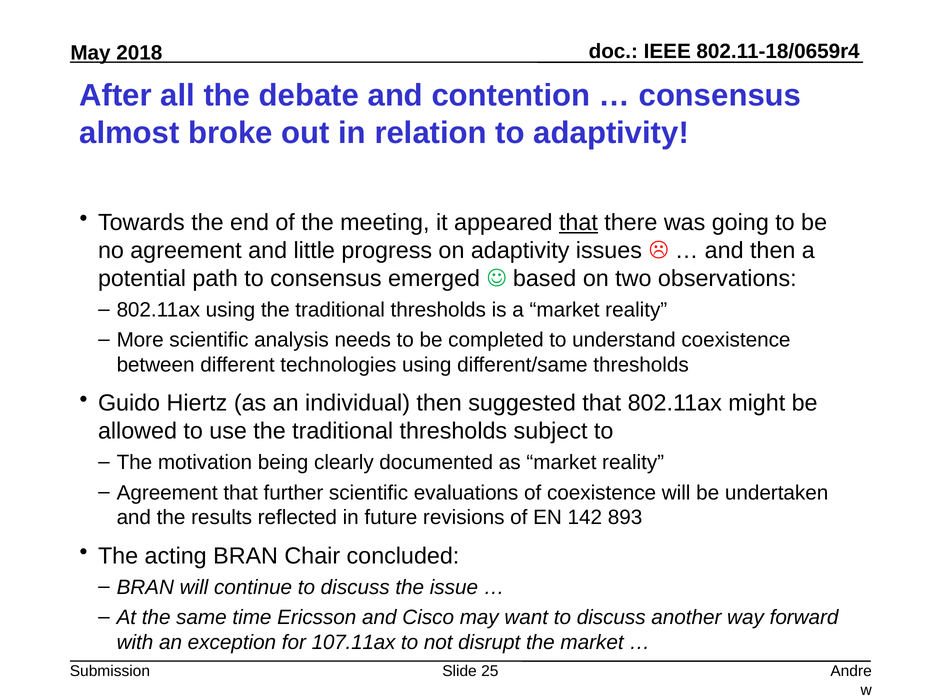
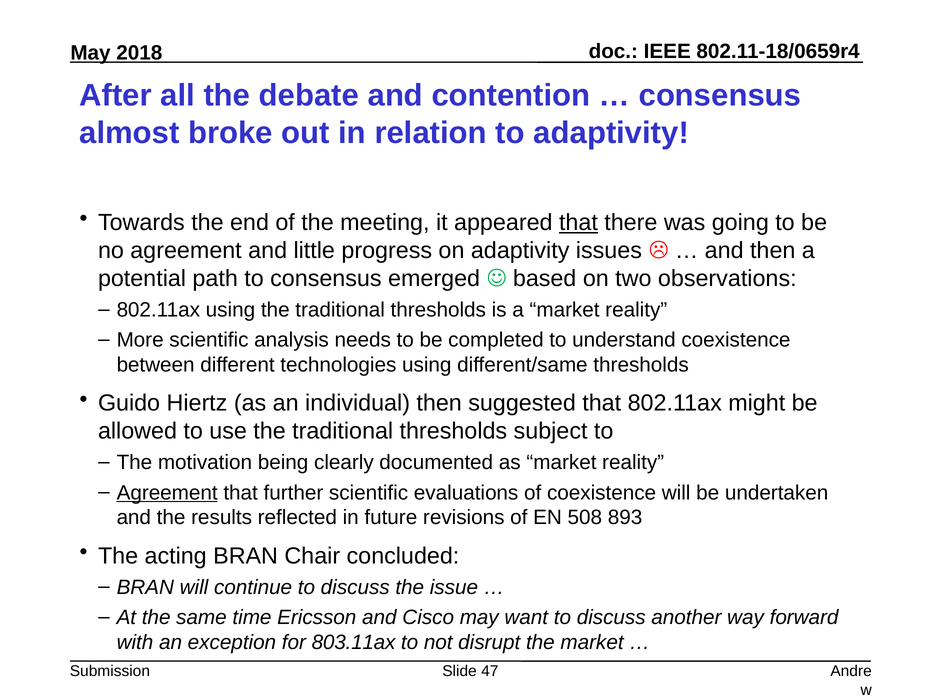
Agreement at (167, 493) underline: none -> present
142: 142 -> 508
107.11ax: 107.11ax -> 803.11ax
25: 25 -> 47
